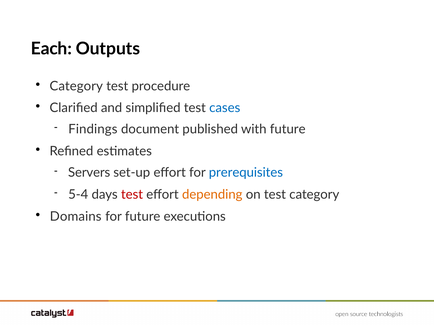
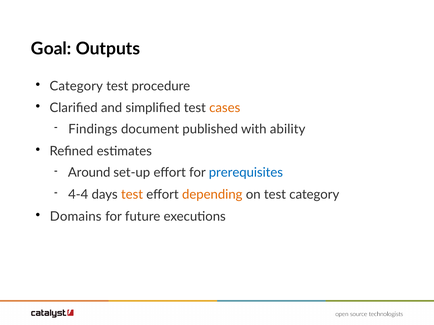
Each: Each -> Goal
cases colour: blue -> orange
with future: future -> ability
Servers: Servers -> Around
5-4: 5-4 -> 4-4
test at (132, 195) colour: red -> orange
